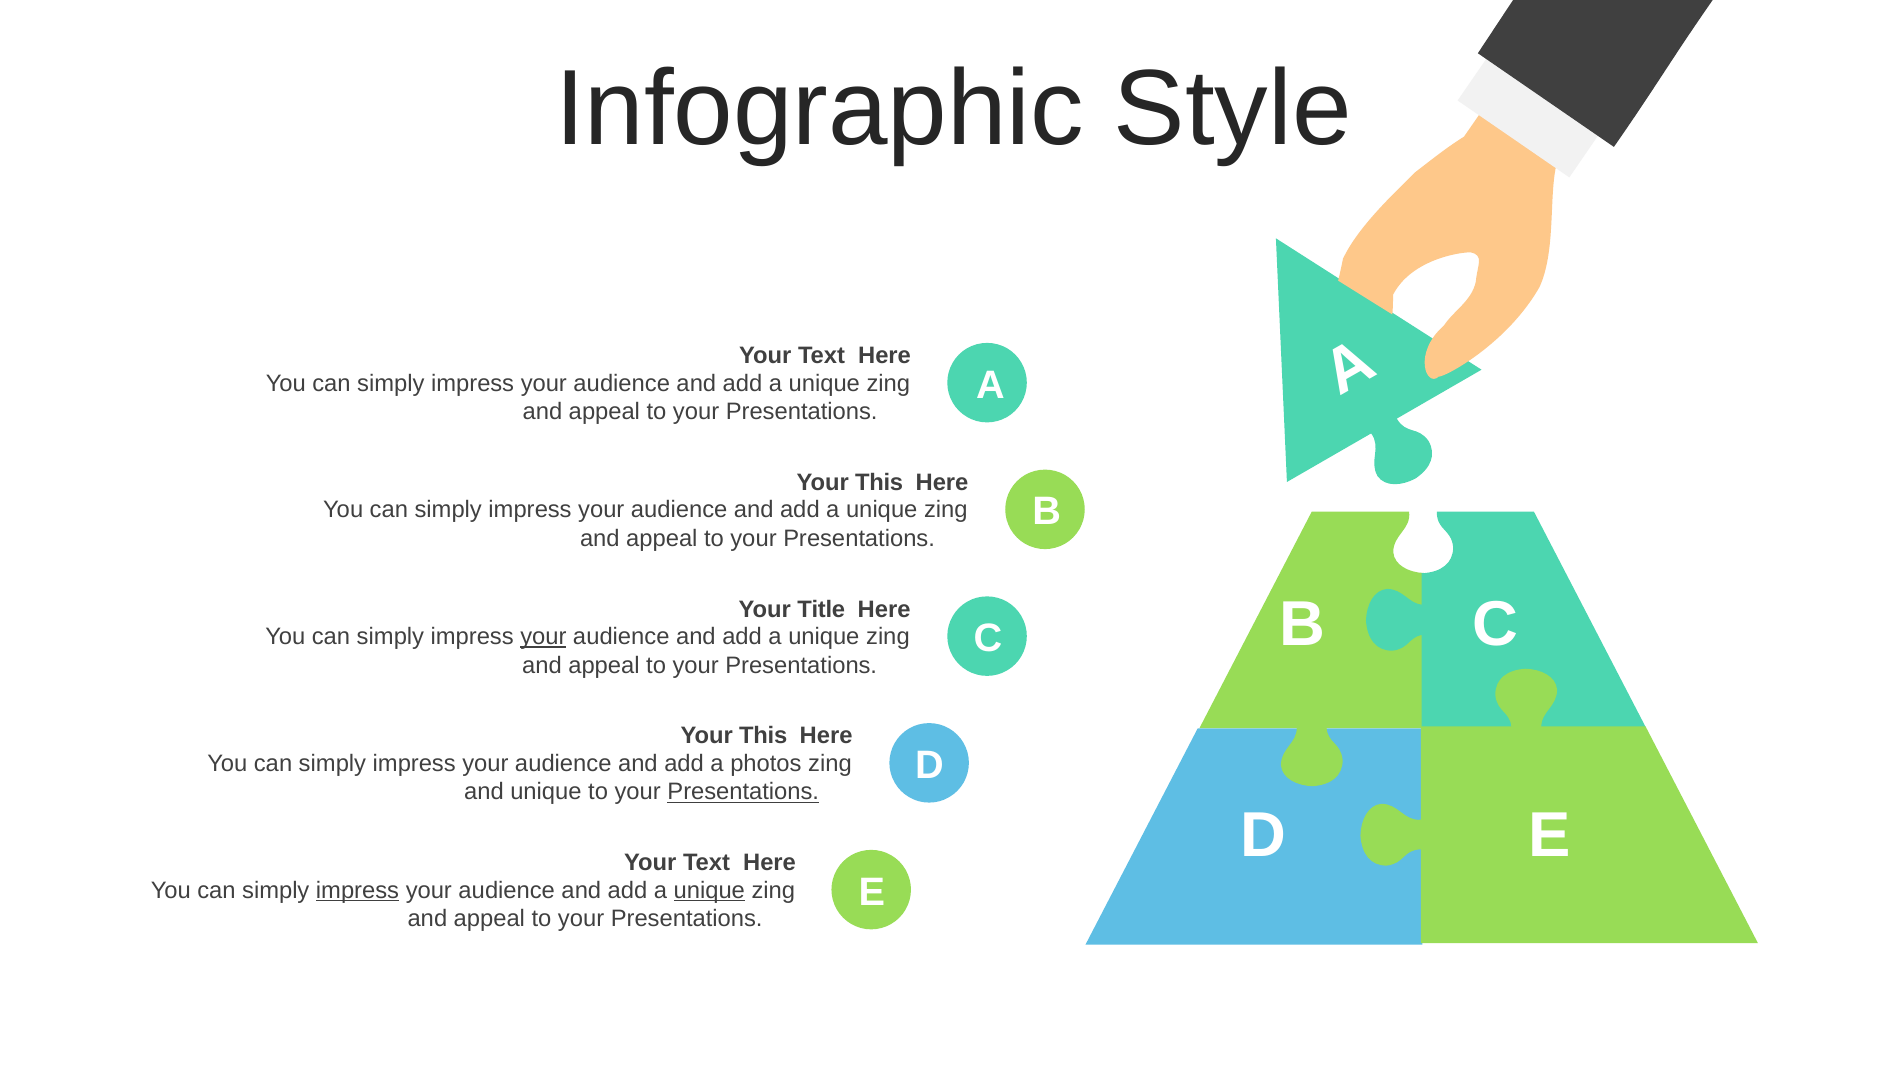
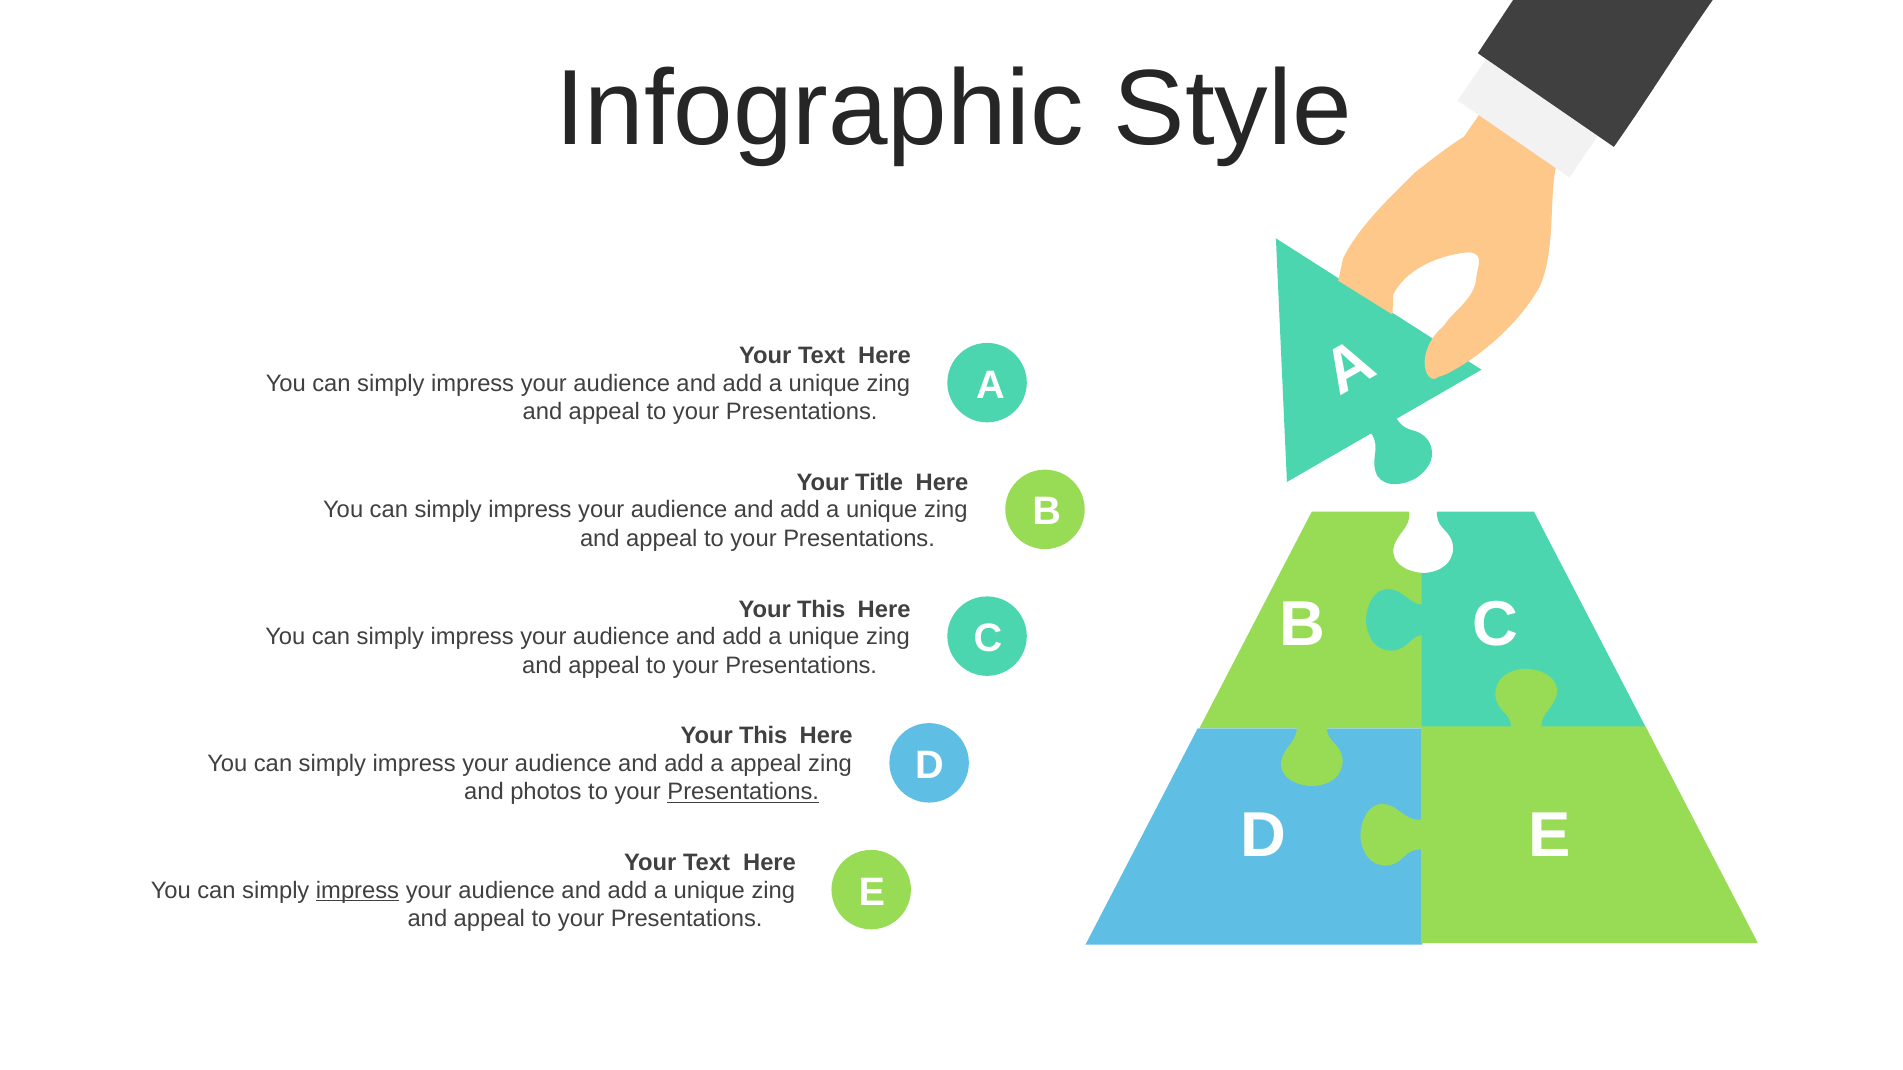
This at (879, 483): This -> Title
Title at (821, 609): Title -> This
your at (543, 637) underline: present -> none
a photos: photos -> appeal
and unique: unique -> photos
unique at (709, 891) underline: present -> none
